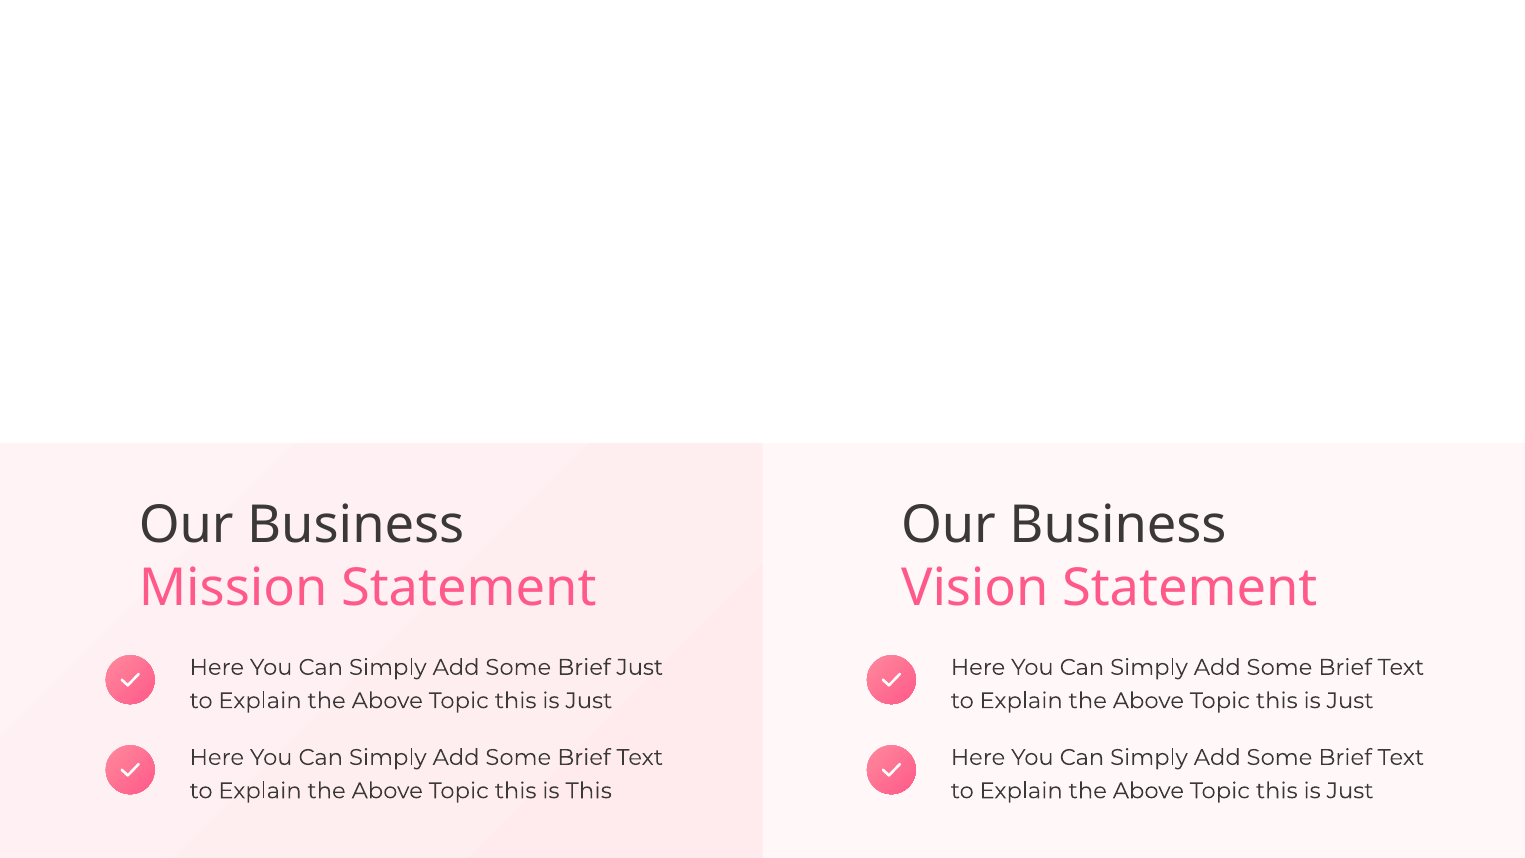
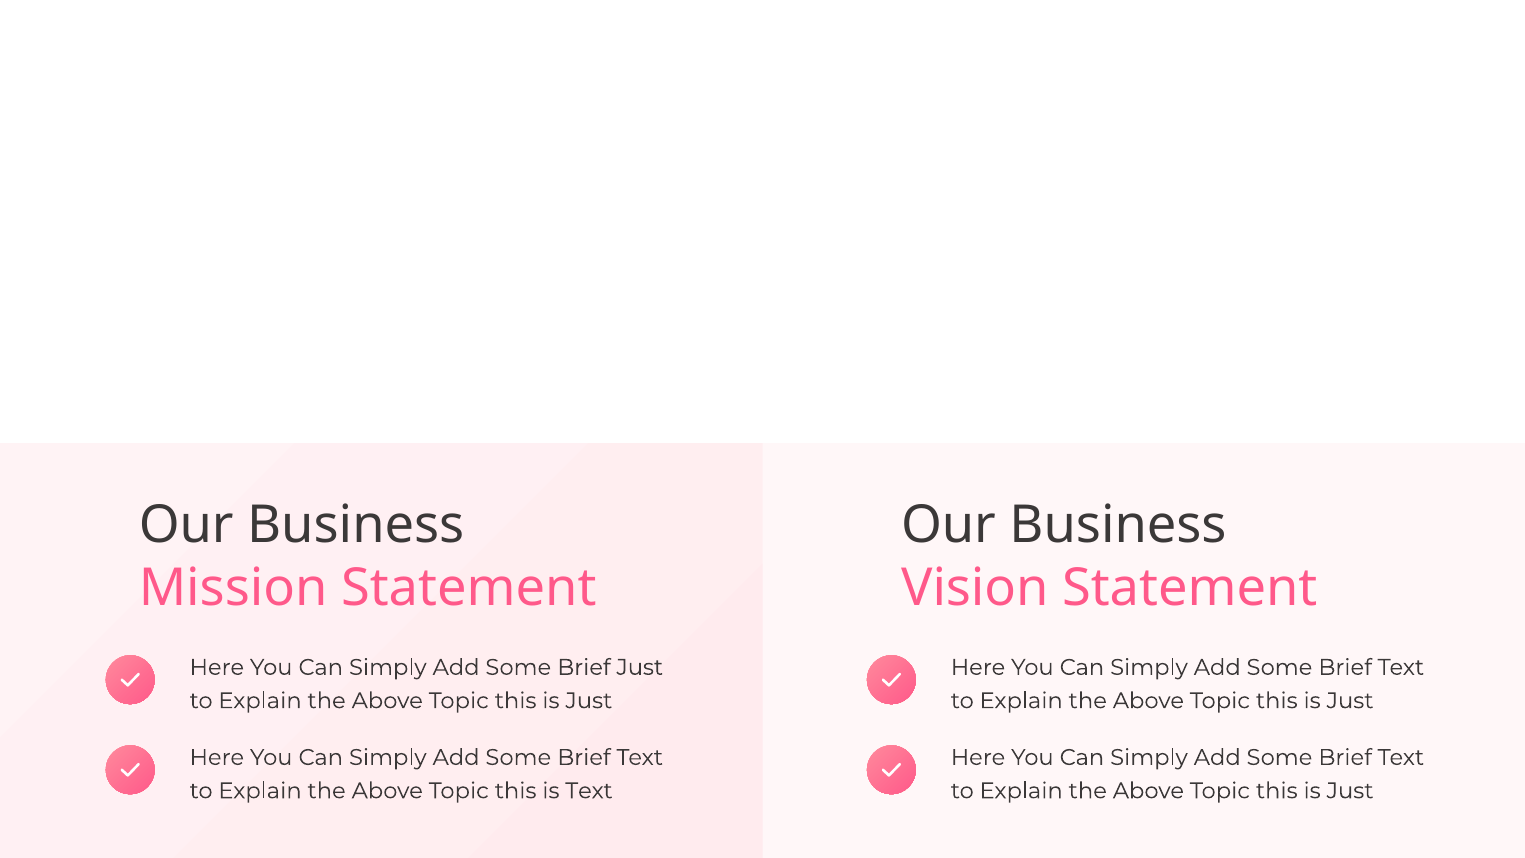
is This: This -> Text
